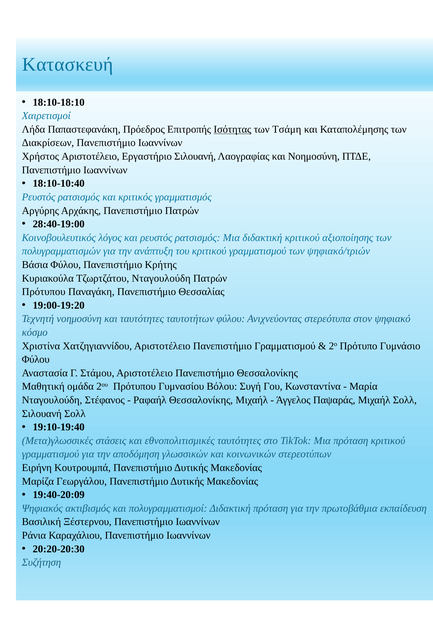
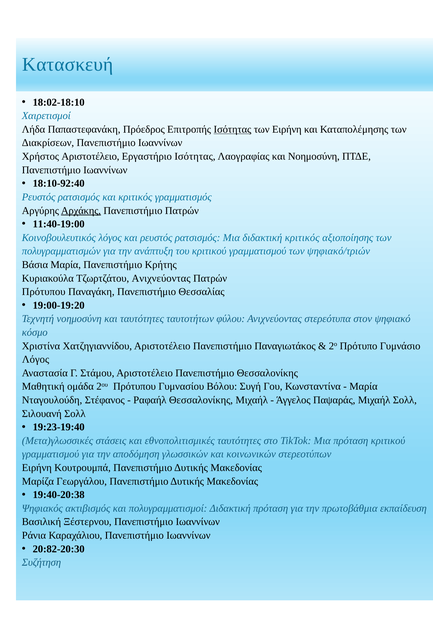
18:10-18:10: 18:10-18:10 -> 18:02-18:10
των Τσάμη: Τσάμη -> Ειρήνη
Εργαστήριο Σιλουανή: Σιλουανή -> Ισότητας
18:10-10:40: 18:10-10:40 -> 18:10-92:40
Αρχάκης underline: none -> present
28:40-19:00: 28:40-19:00 -> 11:40-19:00
διδακτική κριτικού: κριτικού -> κριτικός
Bάσια Φύλου: Φύλου -> Μαρία
Τζωρτζάτου Νταγουλούδη: Νταγουλούδη -> Ανιχνεύοντας
Πανεπιστήμιο Γραμματισμού: Γραμματισμού -> Παναγιωτάκος
Φύλου at (36, 359): Φύλου -> Λόγος
19:10-19:40: 19:10-19:40 -> 19:23-19:40
19:40-20:09: 19:40-20:09 -> 19:40-20:38
20:20-20:30: 20:20-20:30 -> 20:82-20:30
